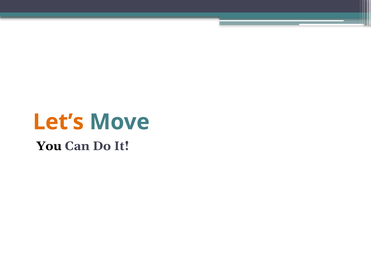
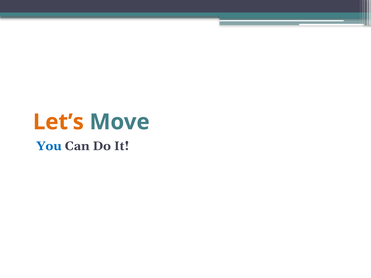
You colour: black -> blue
